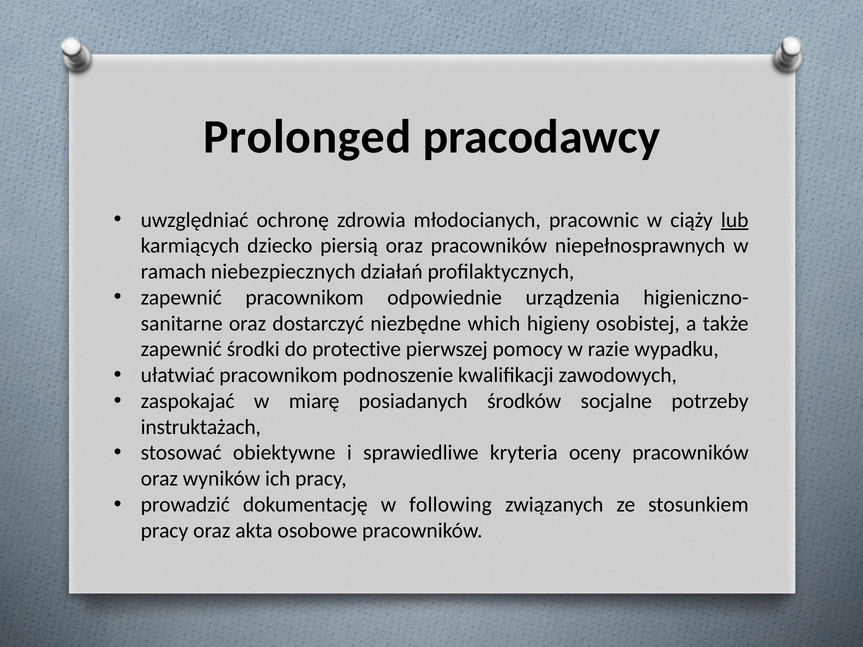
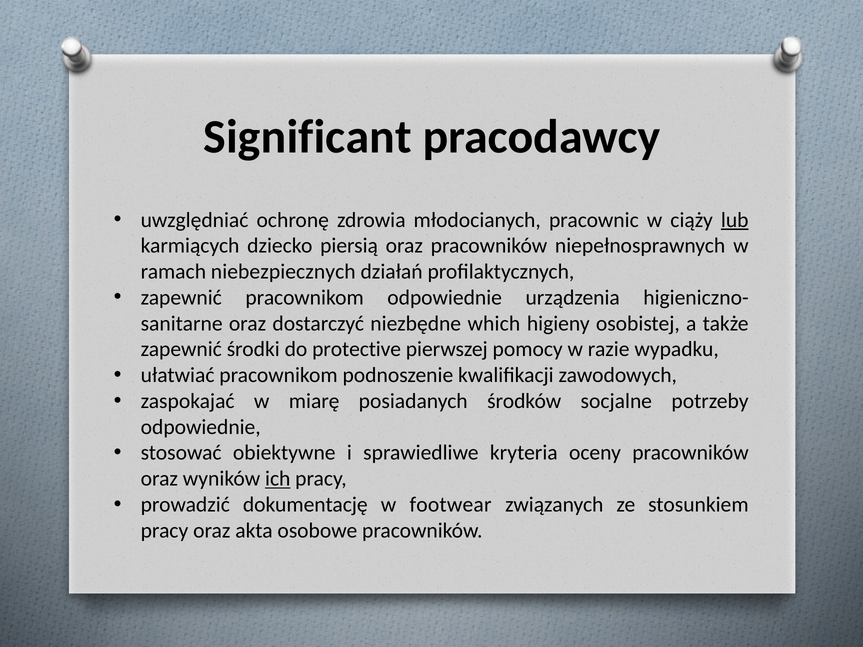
Prolonged: Prolonged -> Significant
instruktażach at (201, 427): instruktażach -> odpowiednie
ich underline: none -> present
following: following -> footwear
